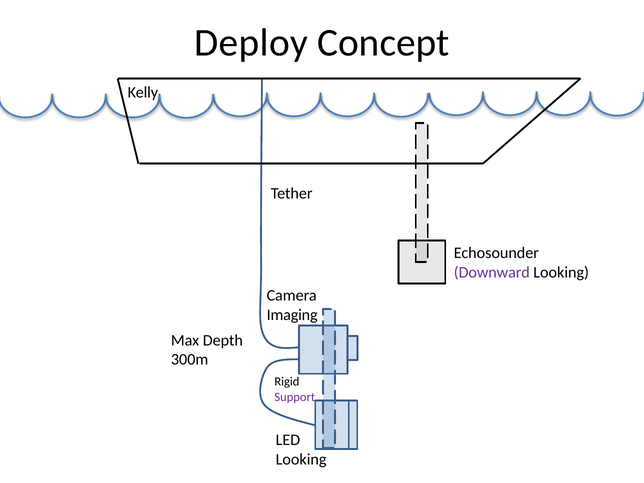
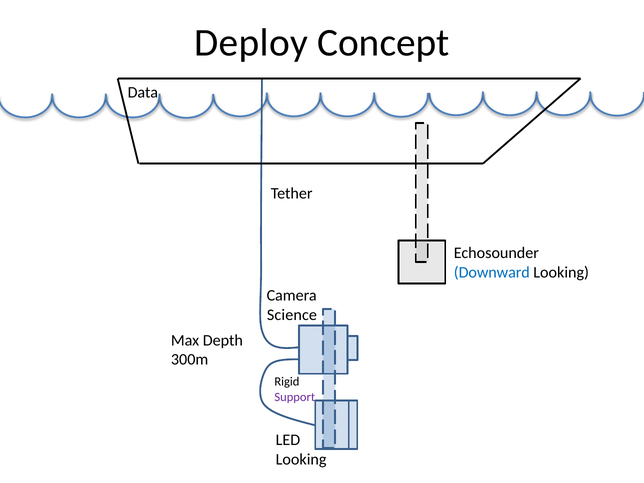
Kelly: Kelly -> Data
Downward colour: purple -> blue
Imaging: Imaging -> Science
